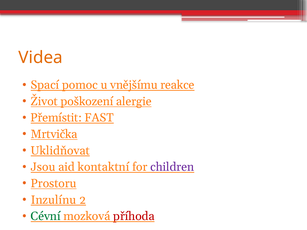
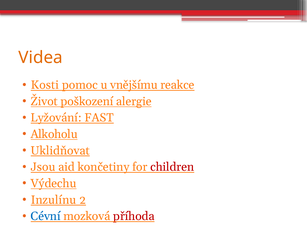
Spací: Spací -> Kosti
Přemístit: Přemístit -> Lyžování
Mrtvička: Mrtvička -> Alkoholu
kontaktní: kontaktní -> končetiny
children colour: purple -> red
Prostoru: Prostoru -> Výdechu
Cévní colour: green -> blue
